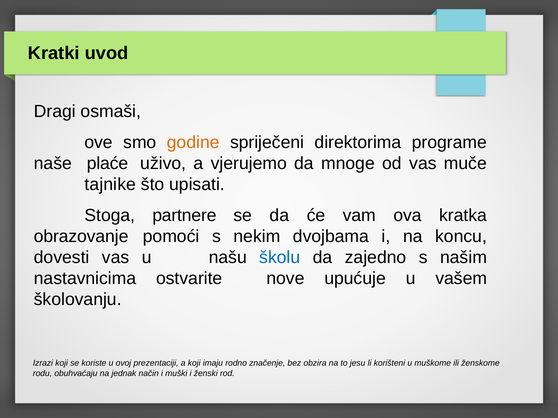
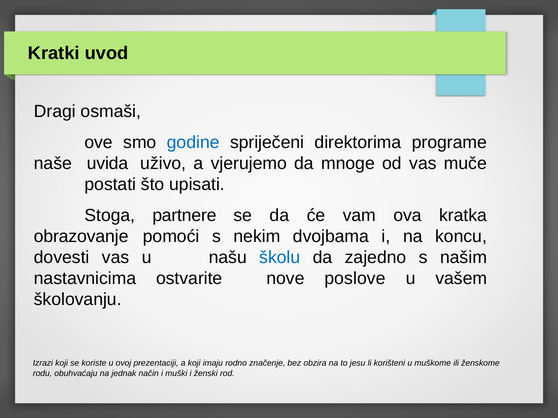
godine colour: orange -> blue
plaće: plaće -> uvida
tajnike: tajnike -> postati
upućuje: upućuje -> poslove
